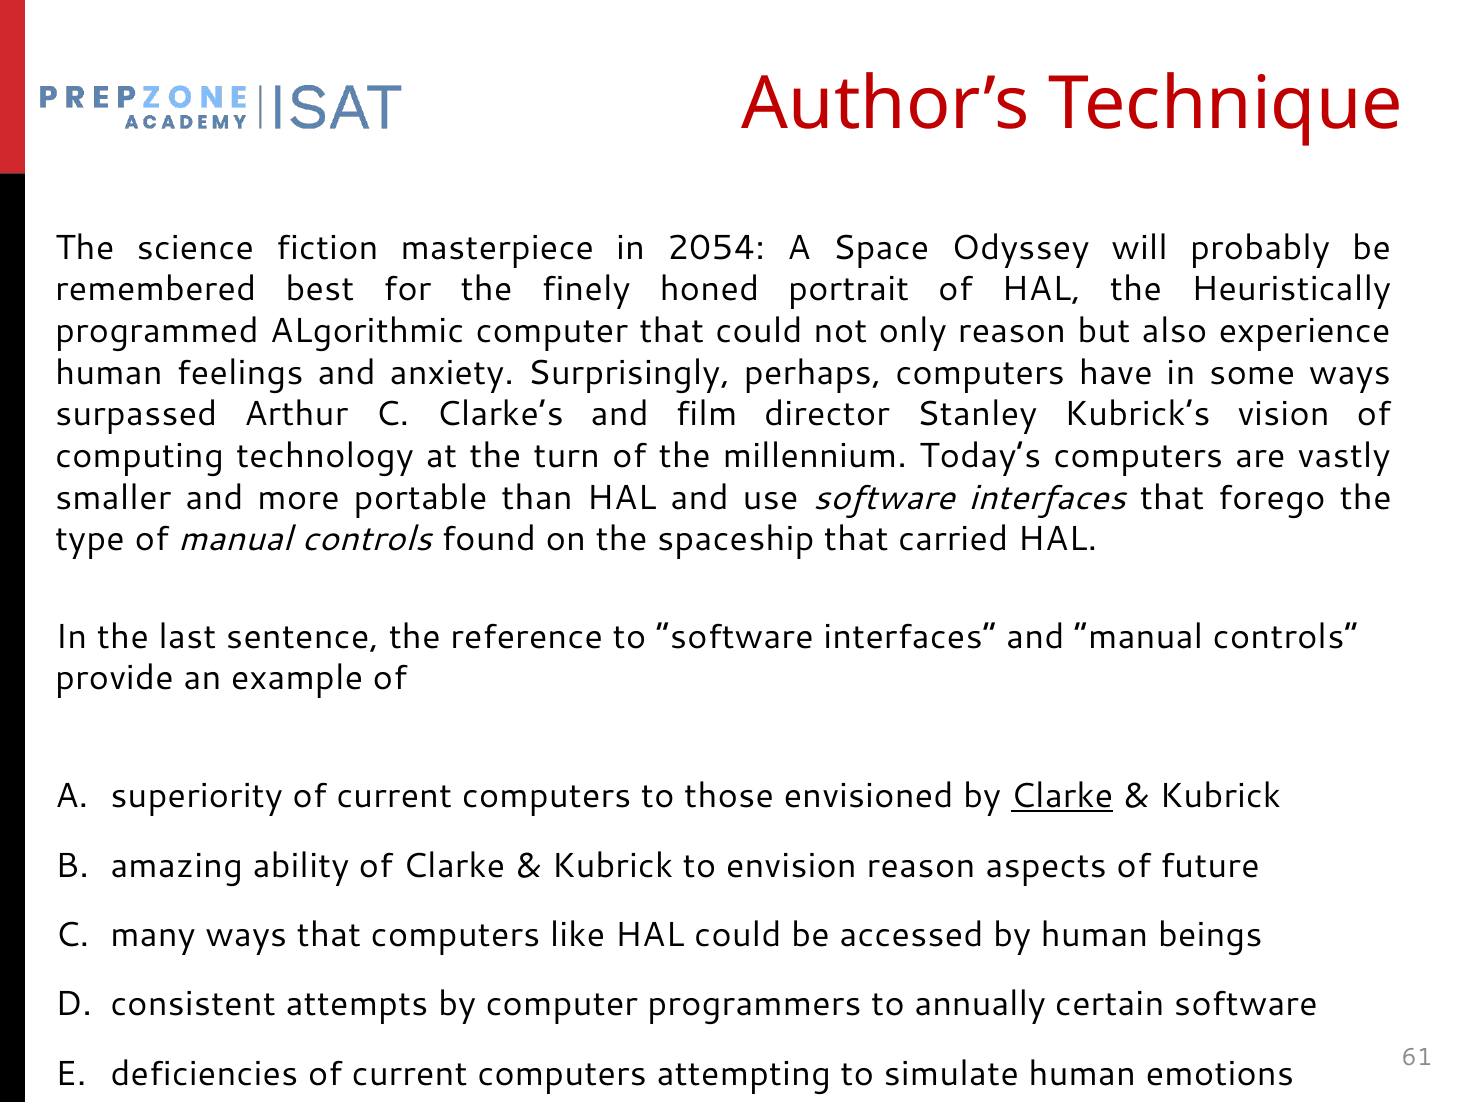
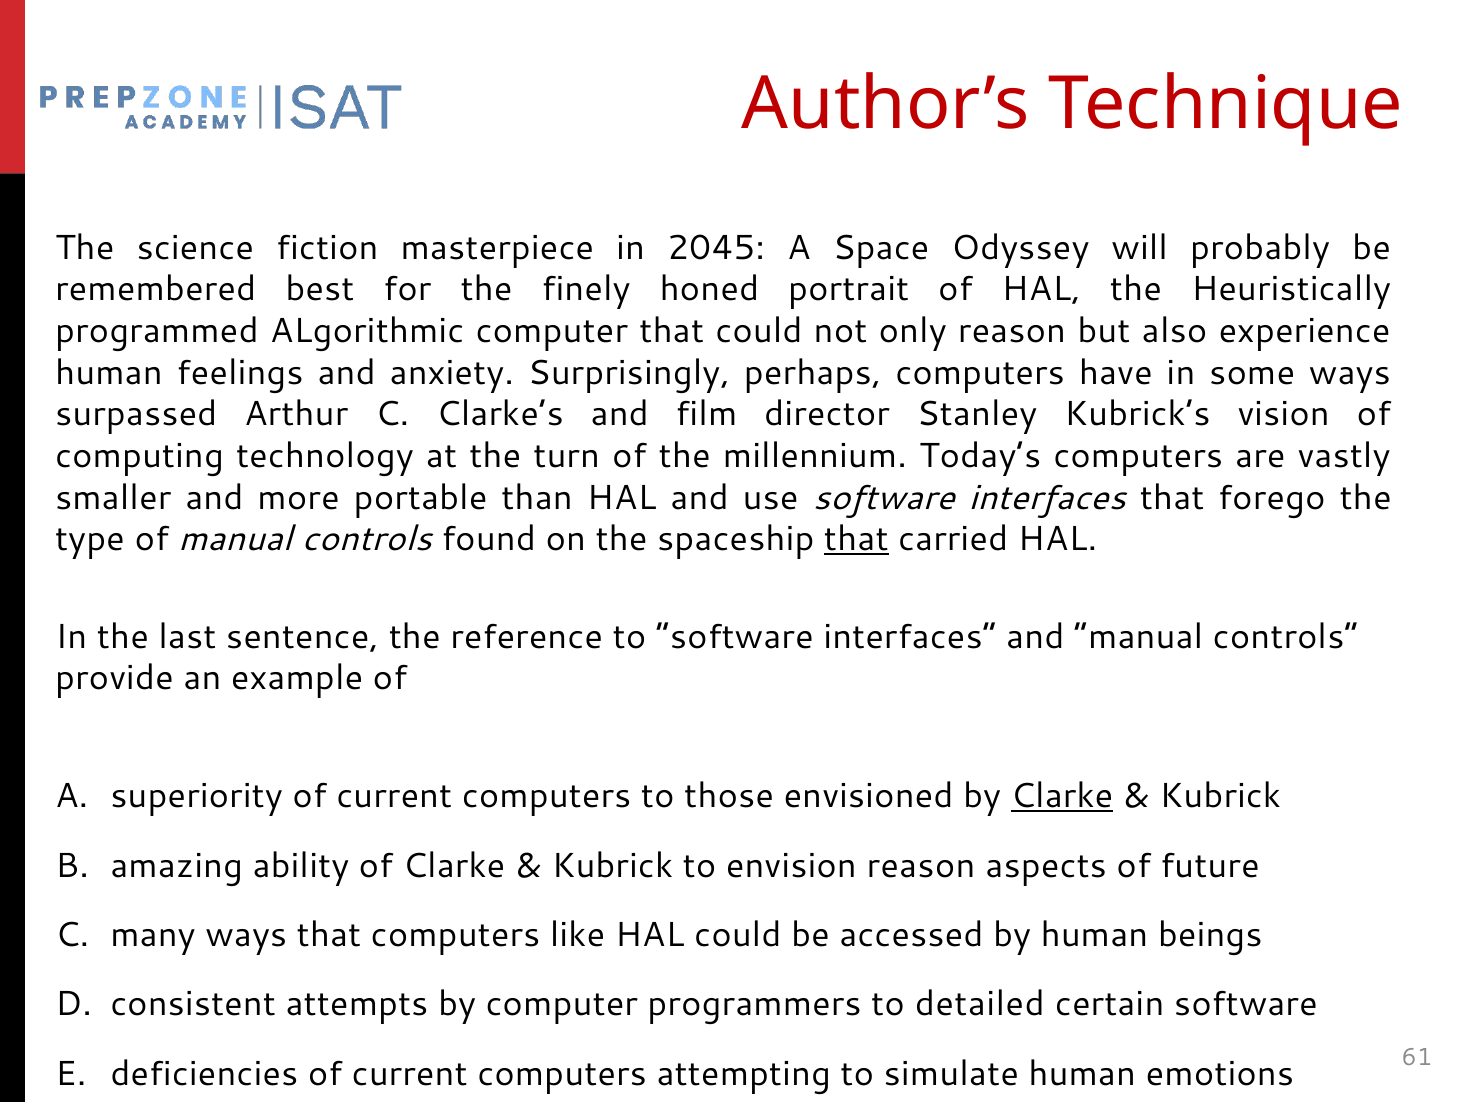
2054: 2054 -> 2045
that at (856, 540) underline: none -> present
annually: annually -> detailed
